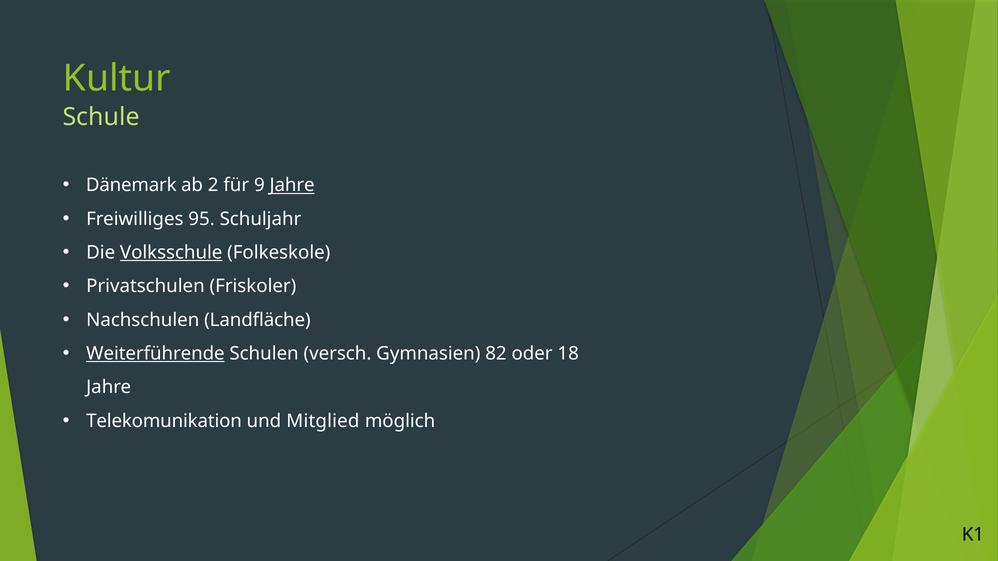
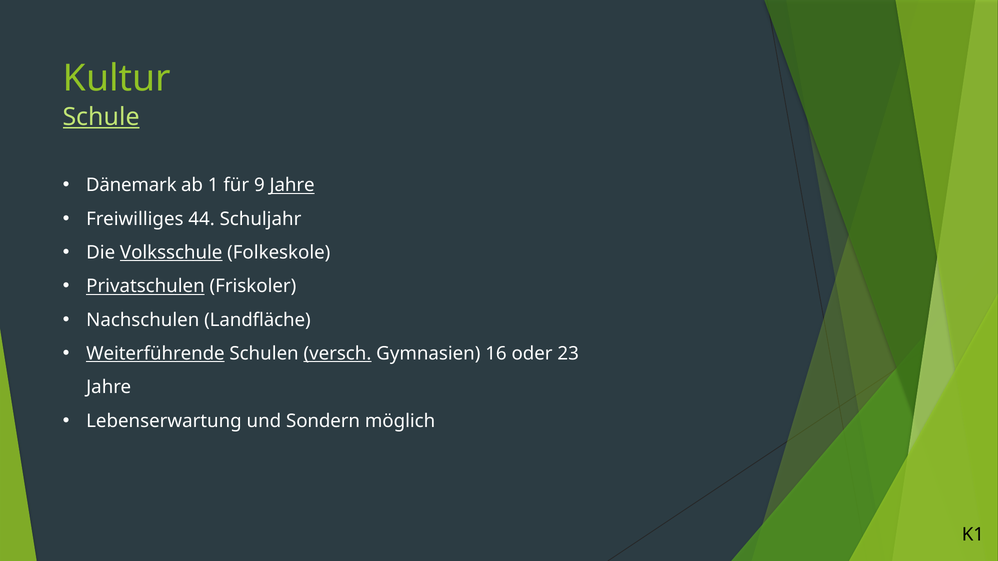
Schule underline: none -> present
2: 2 -> 1
95: 95 -> 44
Privatschulen underline: none -> present
versch underline: none -> present
82: 82 -> 16
18: 18 -> 23
Telekomunikation: Telekomunikation -> Lebenserwartung
Mitglied: Mitglied -> Sondern
